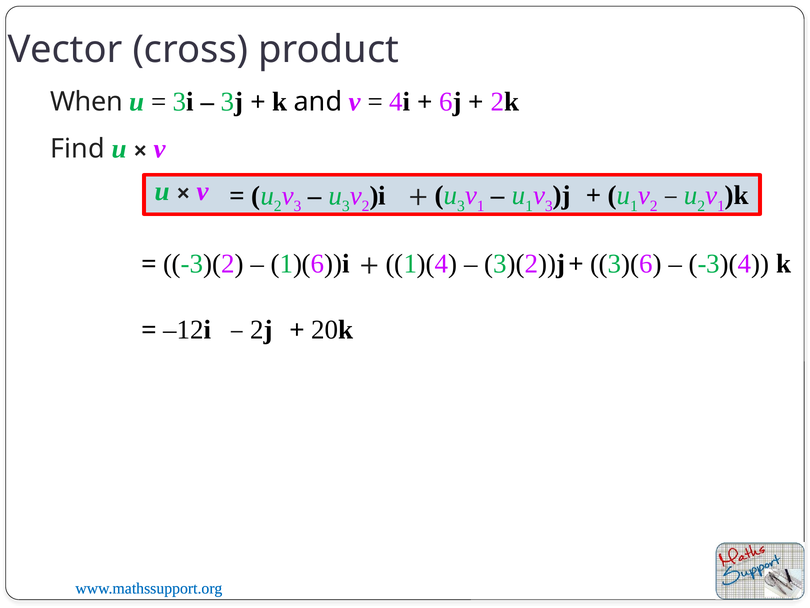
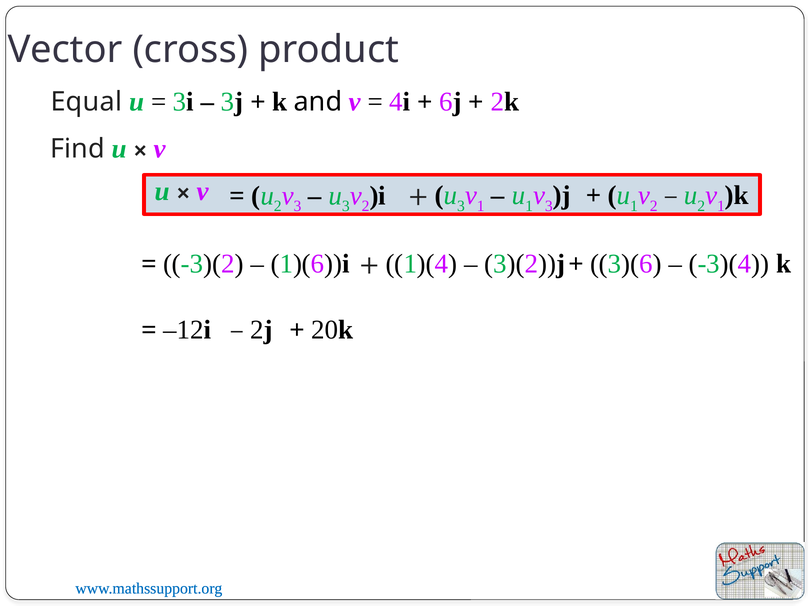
When: When -> Equal
